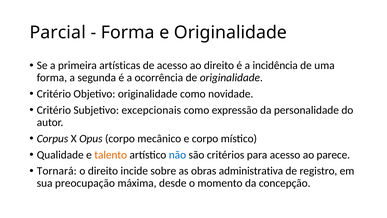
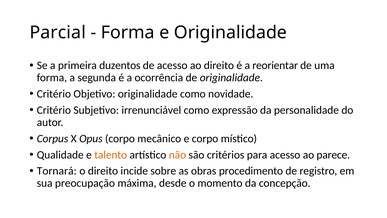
artísticas: artísticas -> duzentos
incidência: incidência -> reorientar
excepcionais: excepcionais -> irrenunciável
não colour: blue -> orange
administrativa: administrativa -> procedimento
